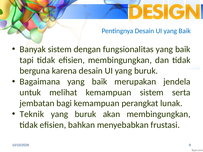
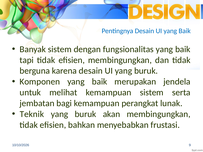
Bagaimana: Bagaimana -> Komponen
